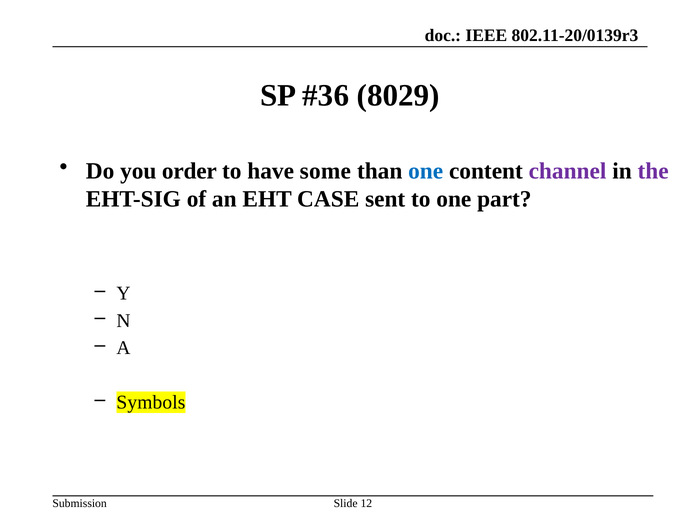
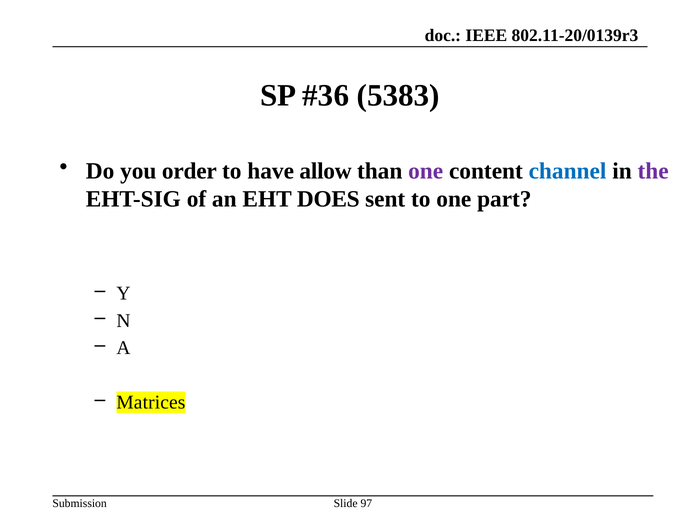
8029: 8029 -> 5383
some: some -> allow
one at (426, 171) colour: blue -> purple
channel colour: purple -> blue
CASE: CASE -> DOES
Symbols: Symbols -> Matrices
12: 12 -> 97
